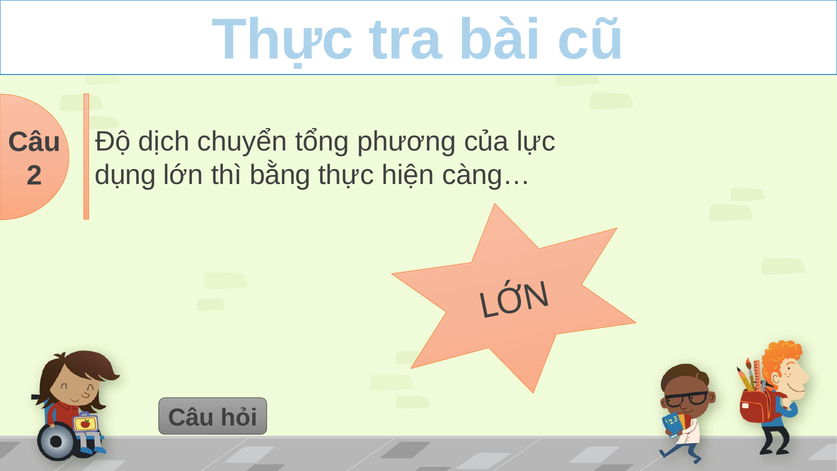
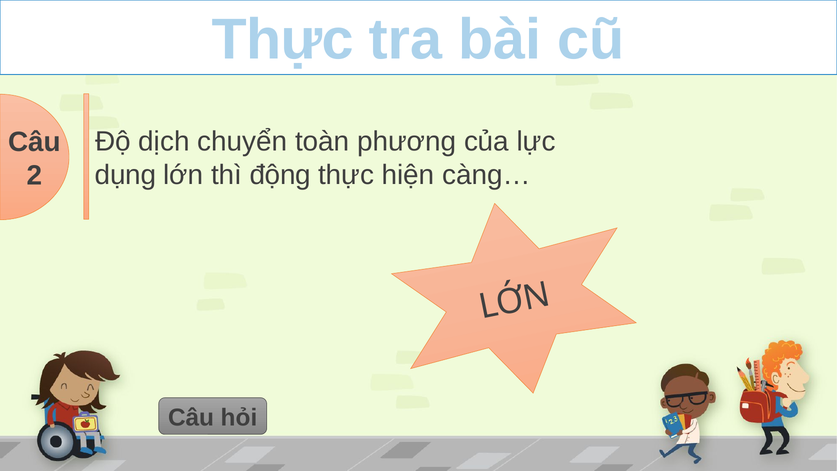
tổng: tổng -> toàn
bằng: bằng -> động
